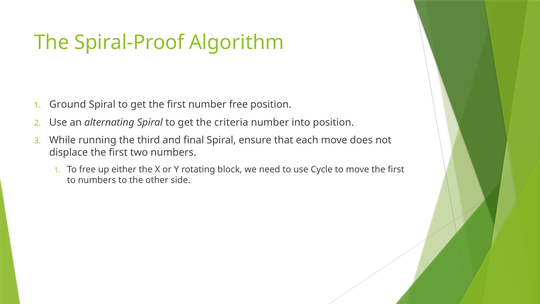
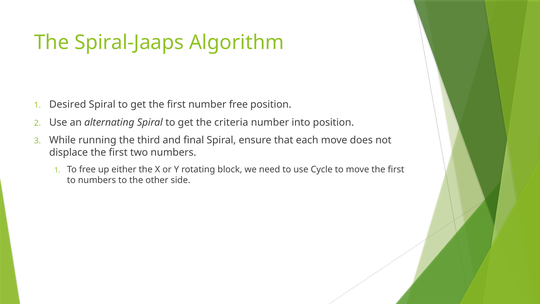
Spiral-Proof: Spiral-Proof -> Spiral-Jaaps
Ground: Ground -> Desired
